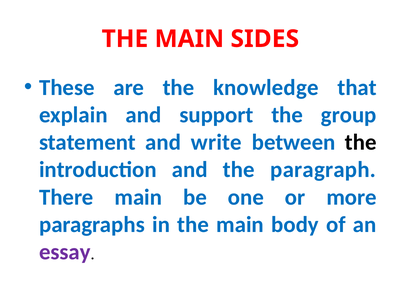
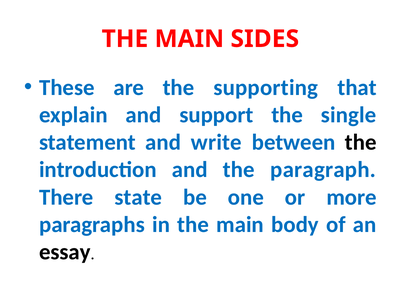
knowledge: knowledge -> supporting
group: group -> single
There main: main -> state
essay colour: purple -> black
